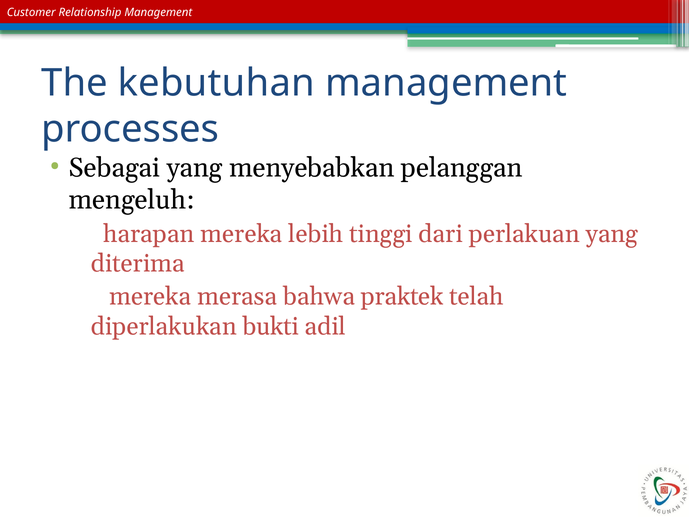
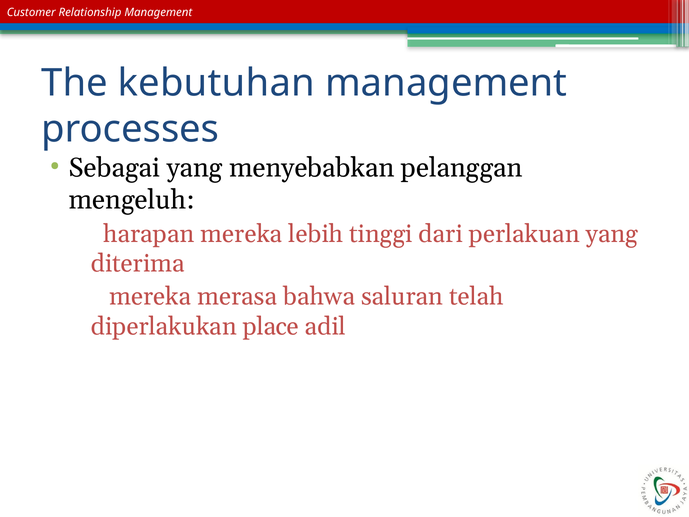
praktek: praktek -> saluran
bukti: bukti -> place
